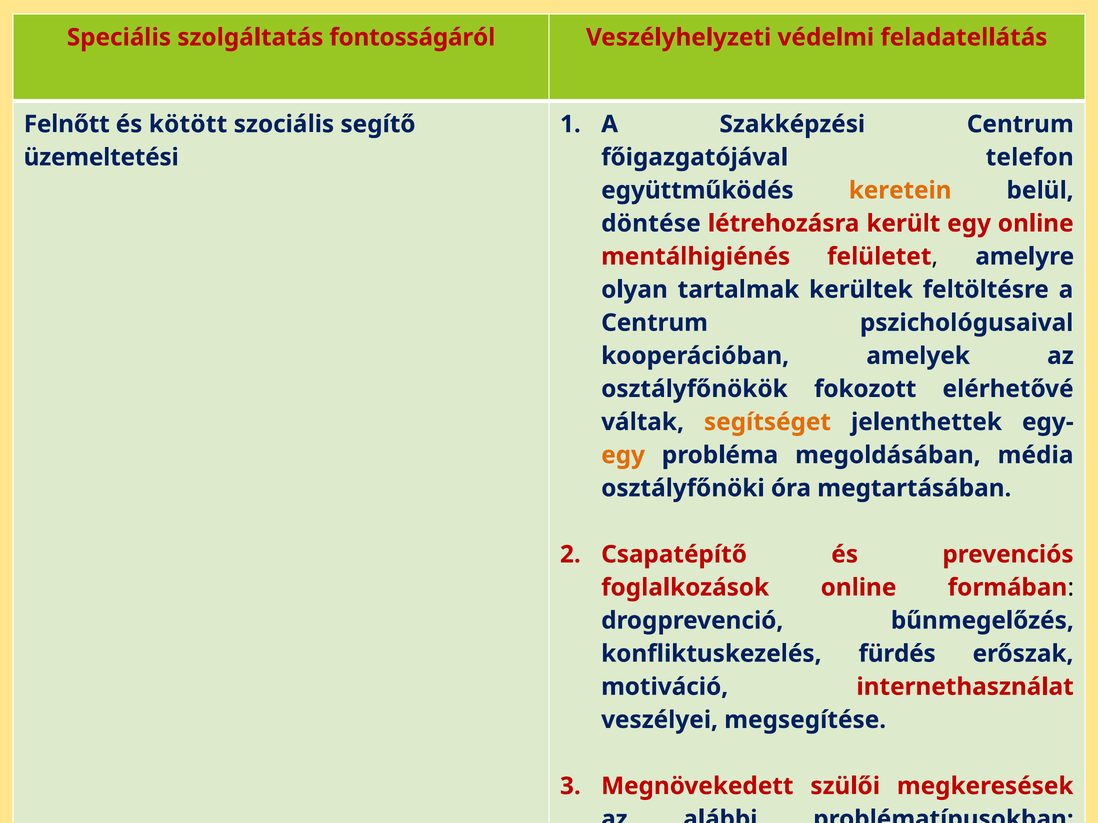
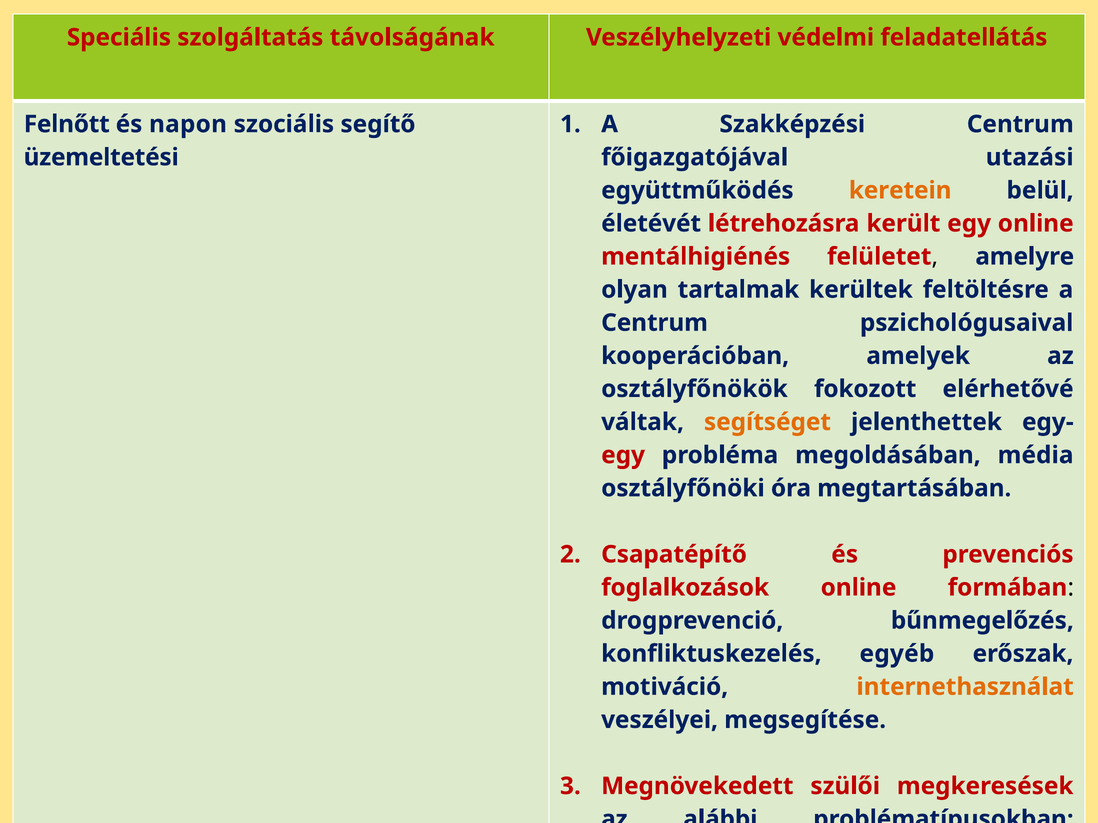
fontosságáról: fontosságáról -> távolságának
kötött: kötött -> napon
telefon: telefon -> utazási
döntése: döntése -> életévét
egy at (623, 455) colour: orange -> red
fürdés: fürdés -> egyéb
internethasználat colour: red -> orange
